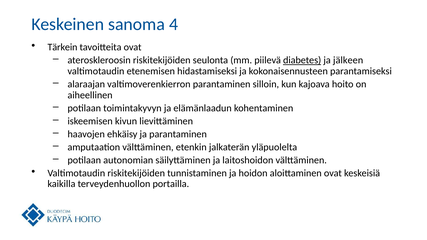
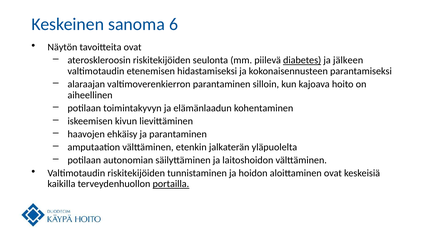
4: 4 -> 6
Tärkein: Tärkein -> Näytön
portailla underline: none -> present
